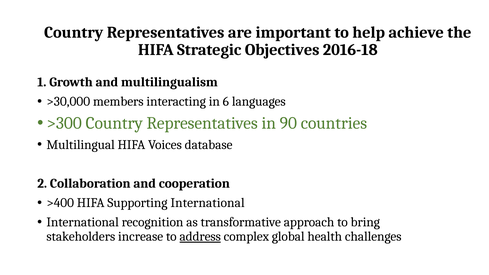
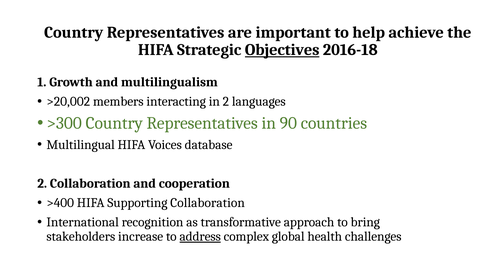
Objectives underline: none -> present
>30,000: >30,000 -> >20,002
in 6: 6 -> 2
Supporting International: International -> Collaboration
